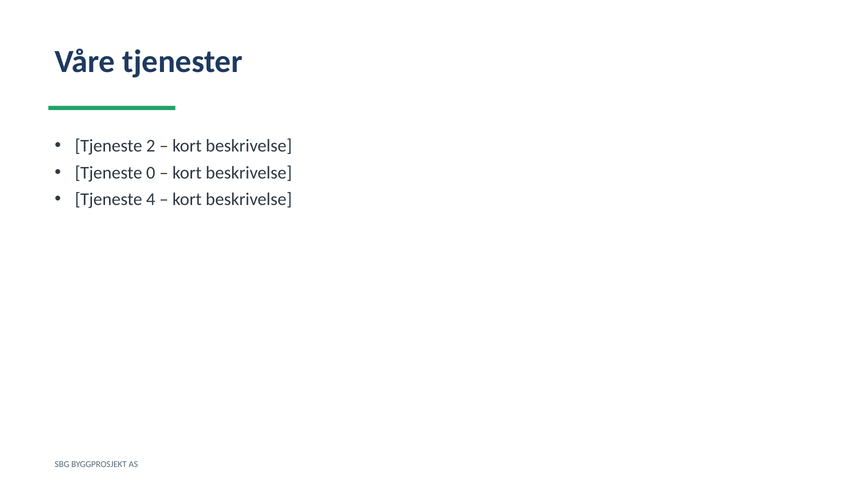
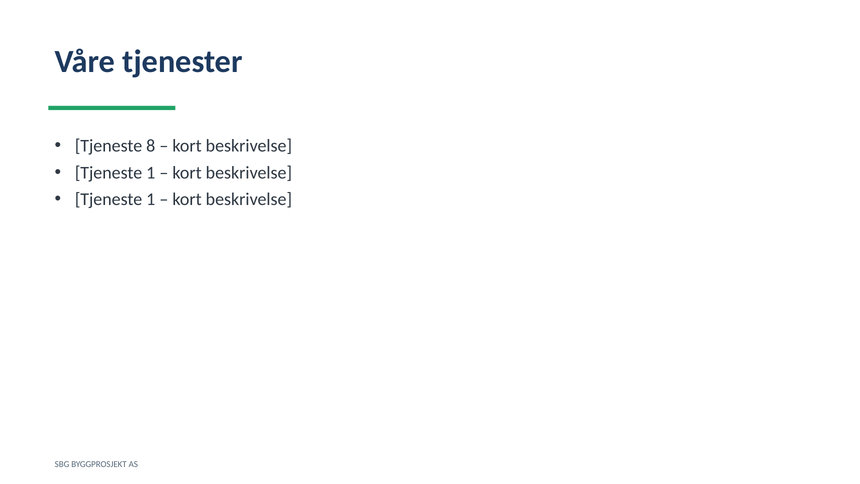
2: 2 -> 8
0 at (151, 173): 0 -> 1
4 at (151, 199): 4 -> 1
